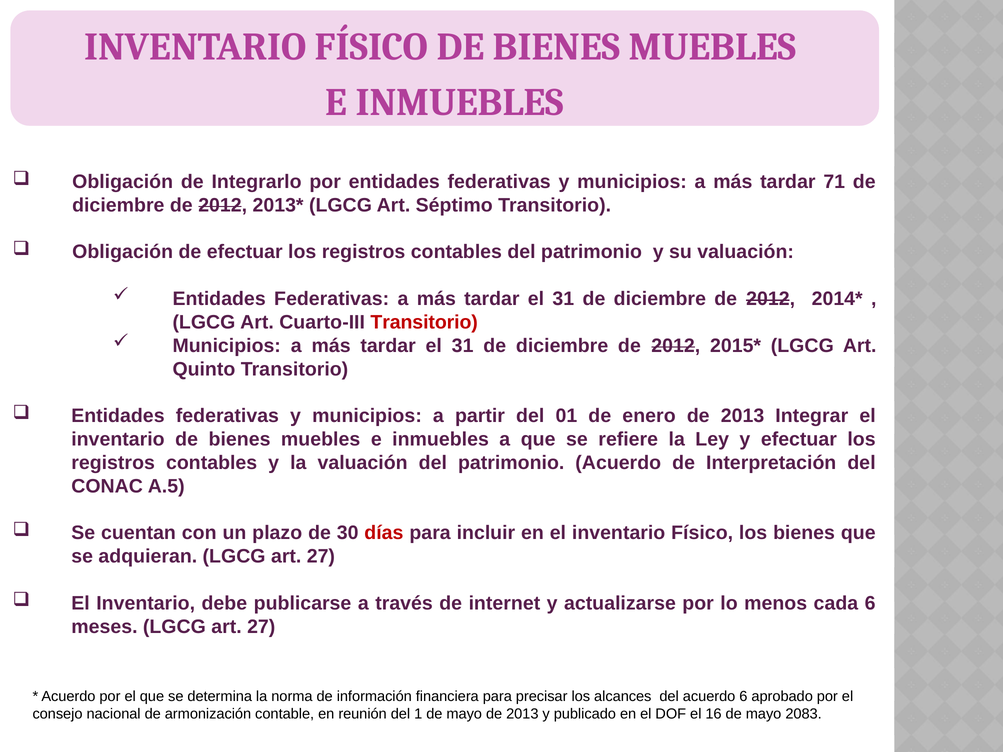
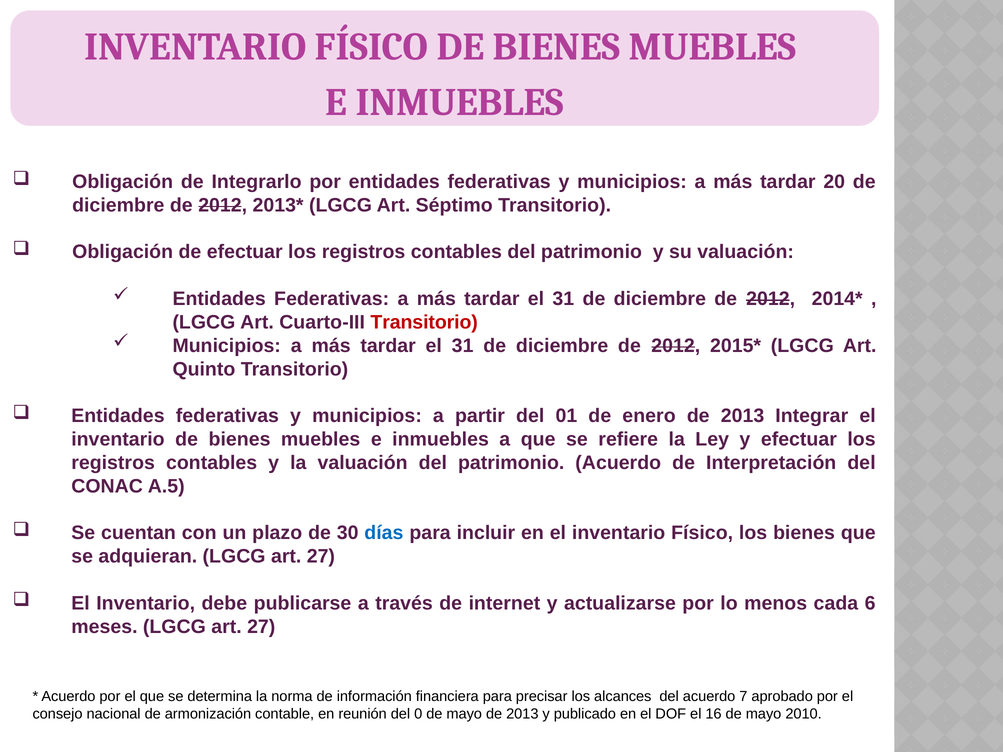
71: 71 -> 20
días colour: red -> blue
acuerdo 6: 6 -> 7
1: 1 -> 0
2083: 2083 -> 2010
